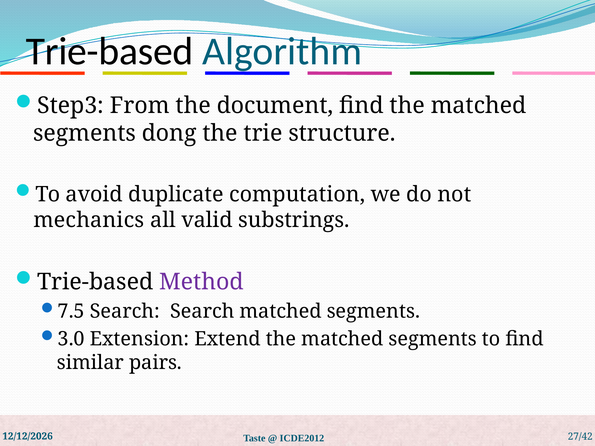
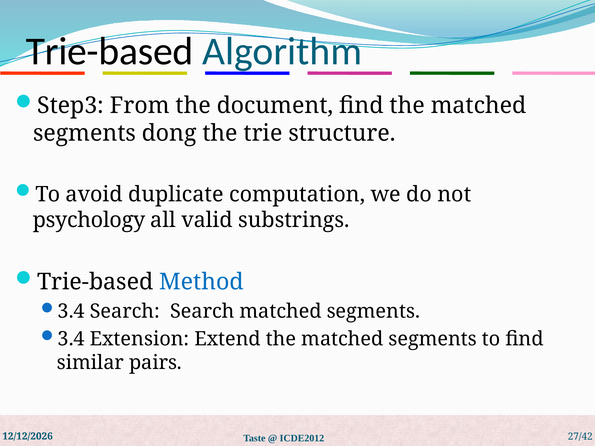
mechanics: mechanics -> psychology
Method colour: purple -> blue
7.5 at (71, 311): 7.5 -> 3.4
3.0 at (71, 339): 3.0 -> 3.4
